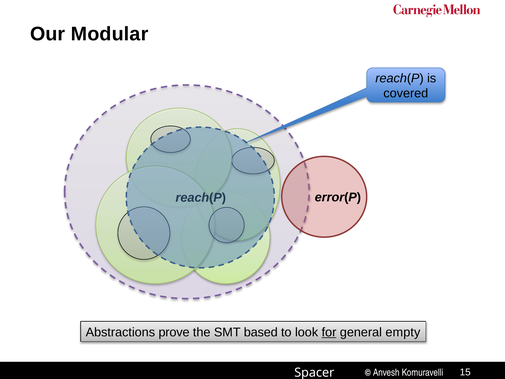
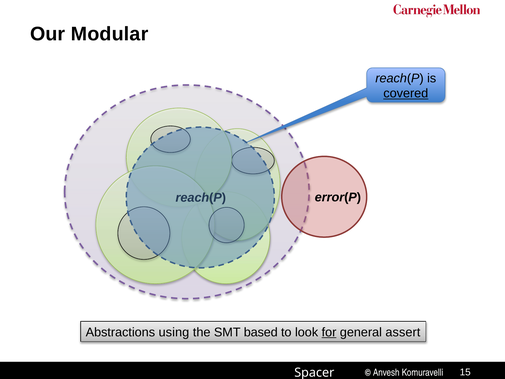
covered underline: none -> present
prove: prove -> using
empty: empty -> assert
